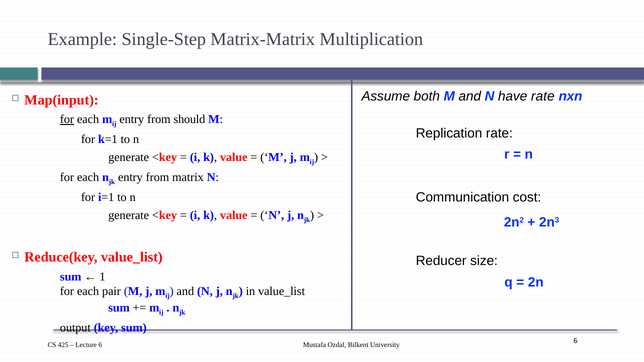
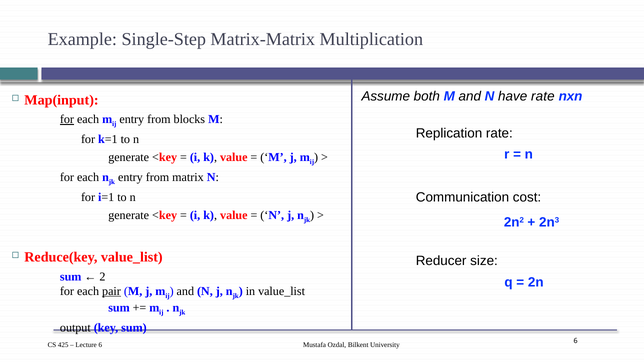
should: should -> blocks
1: 1 -> 2
pair underline: none -> present
